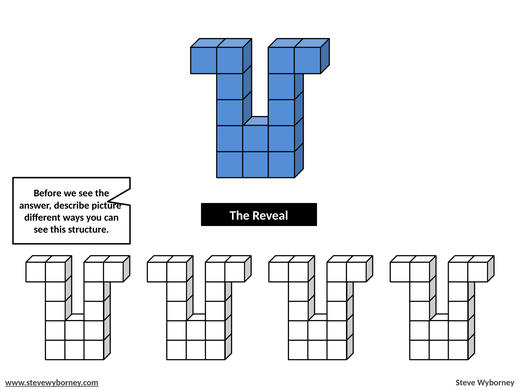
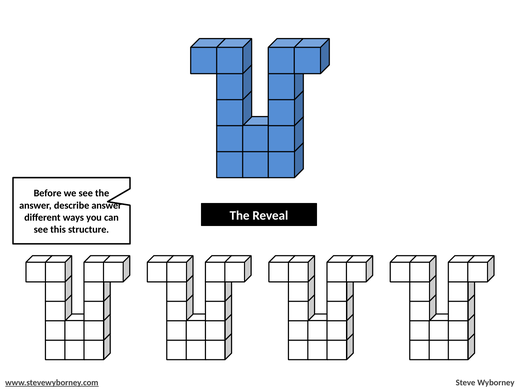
describe picture: picture -> answer
